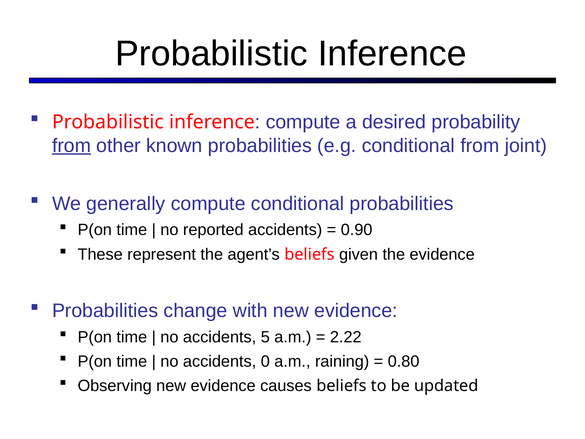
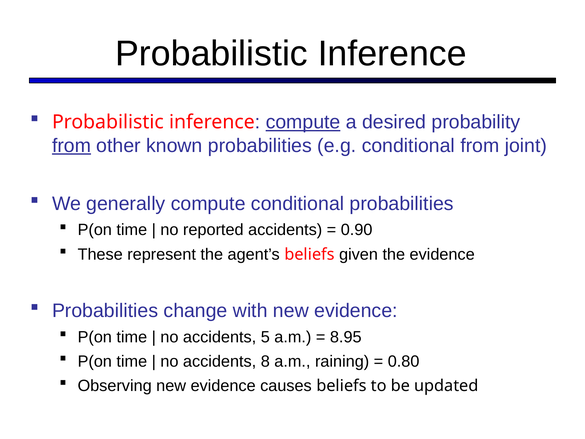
compute at (303, 122) underline: none -> present
2.22: 2.22 -> 8.95
0: 0 -> 8
